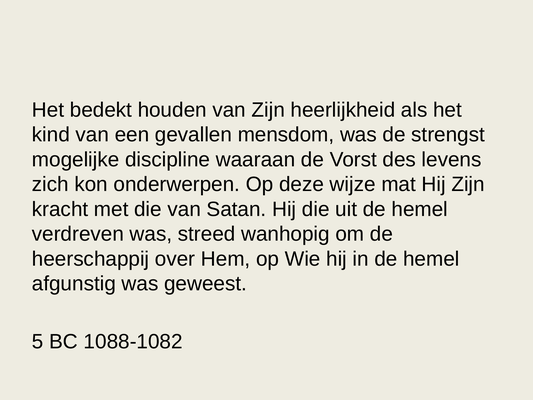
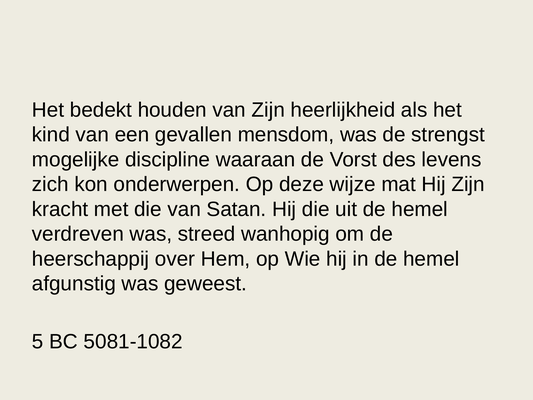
1088-1082: 1088-1082 -> 5081-1082
